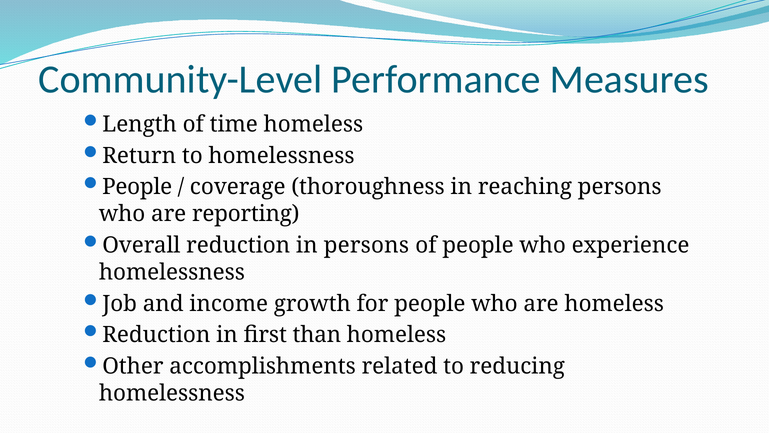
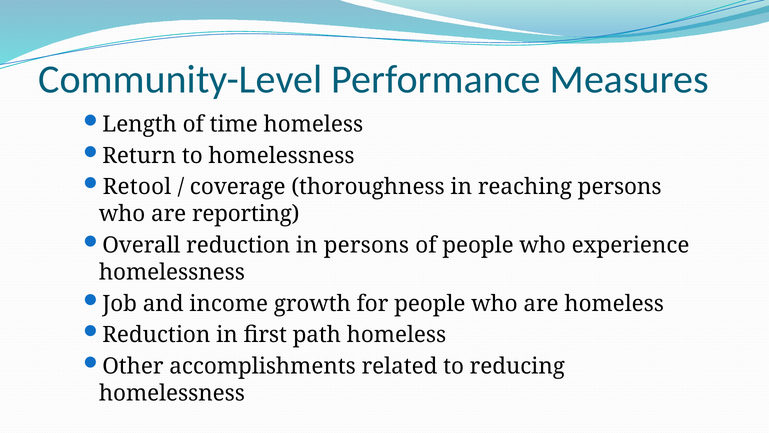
People at (137, 187): People -> Retool
than: than -> path
